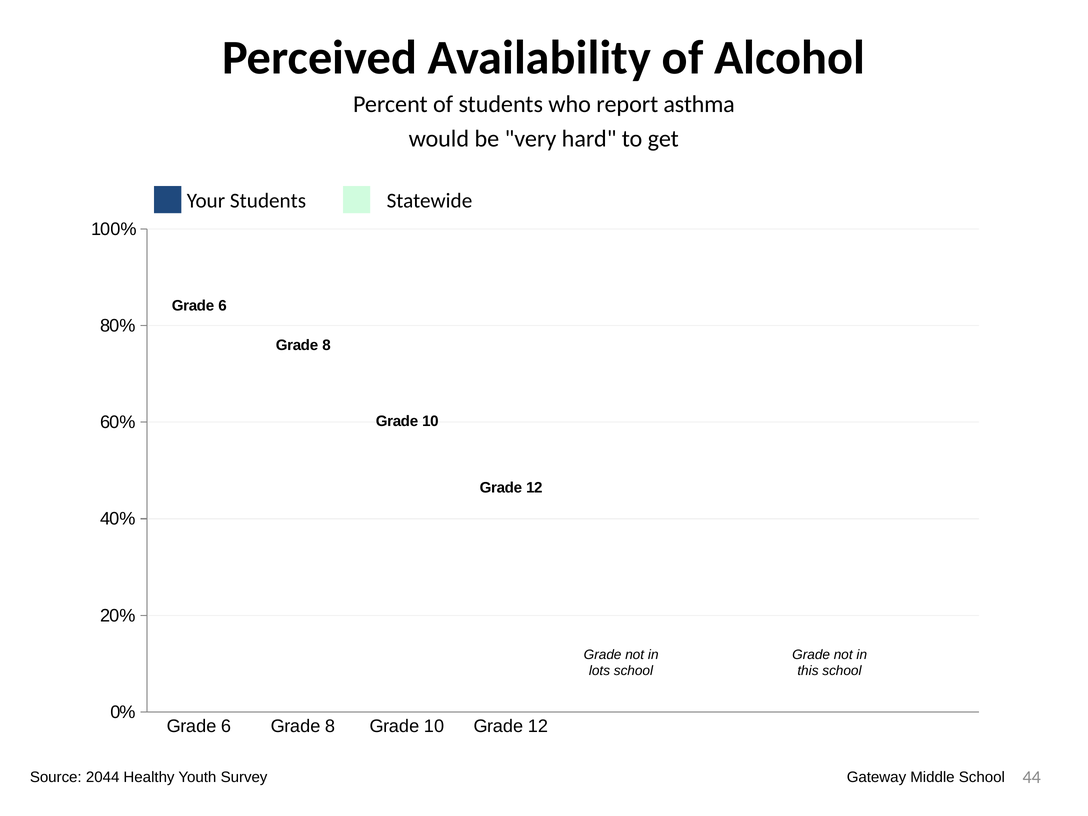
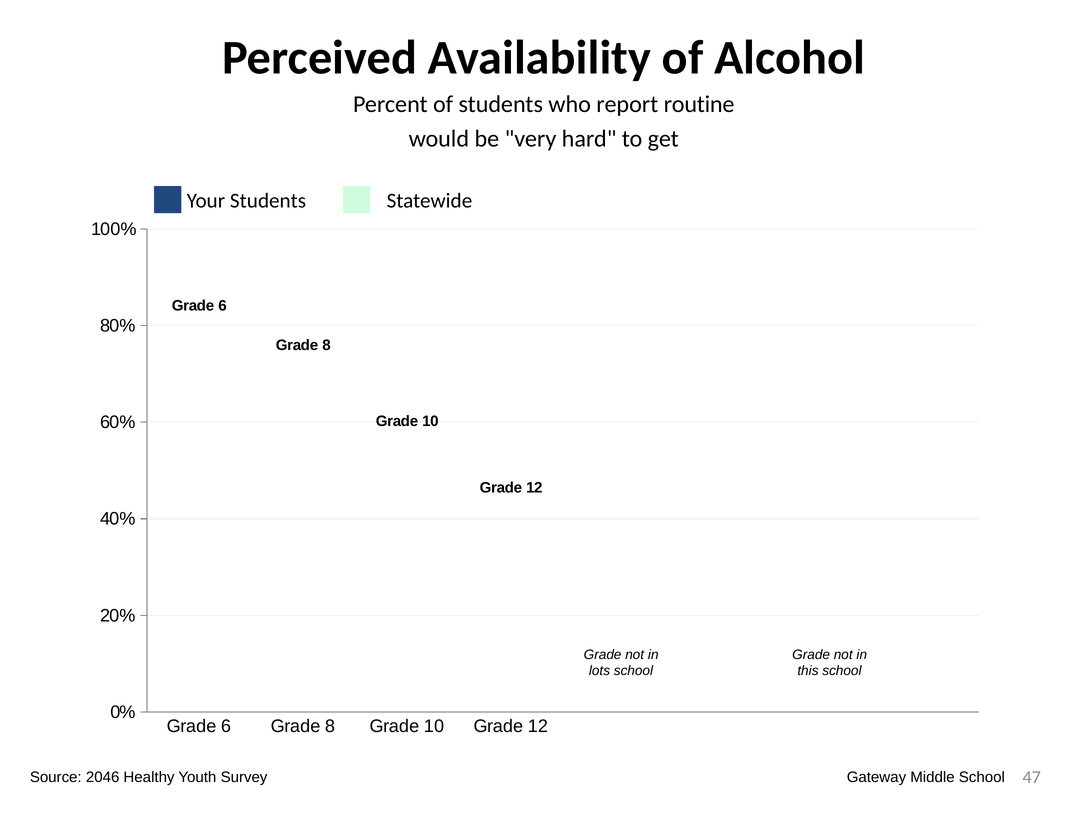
asthma: asthma -> routine
2044: 2044 -> 2046
44: 44 -> 47
